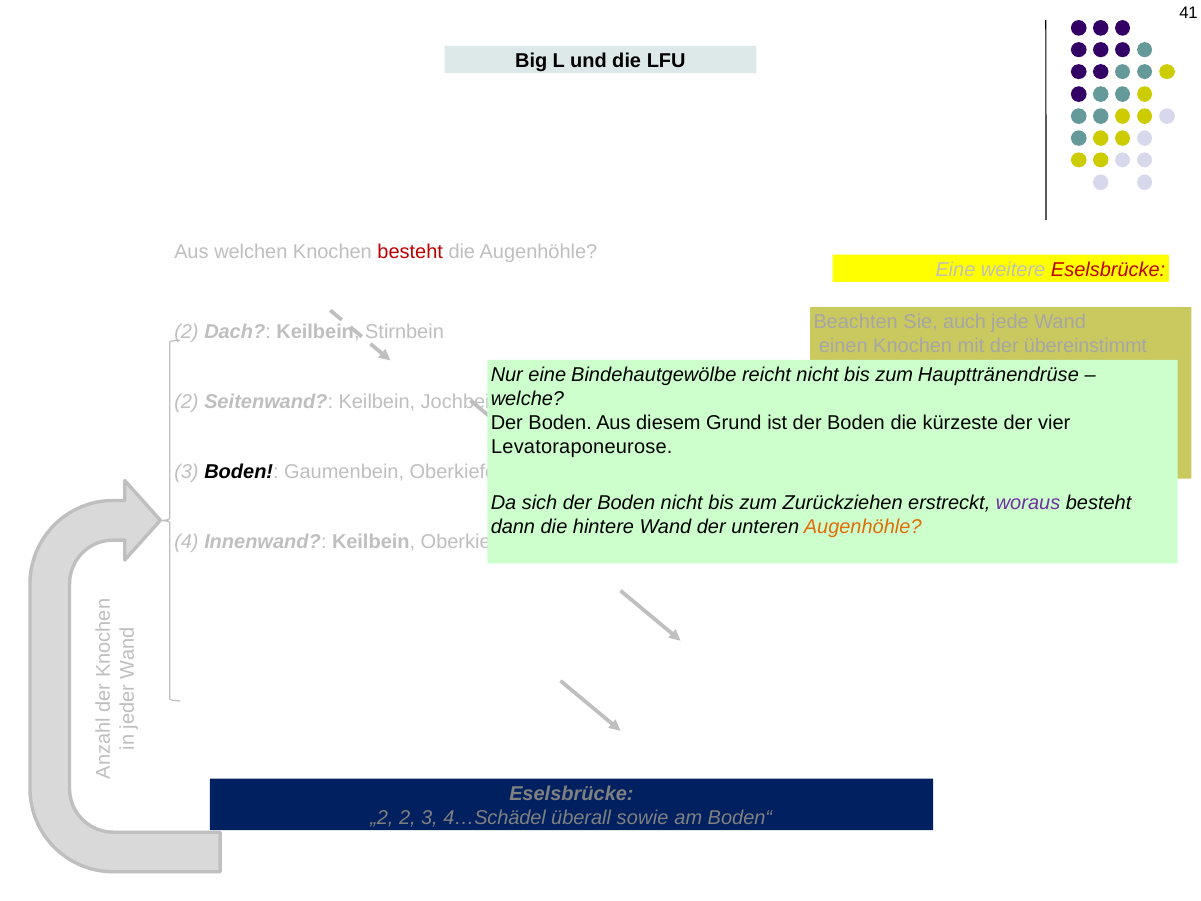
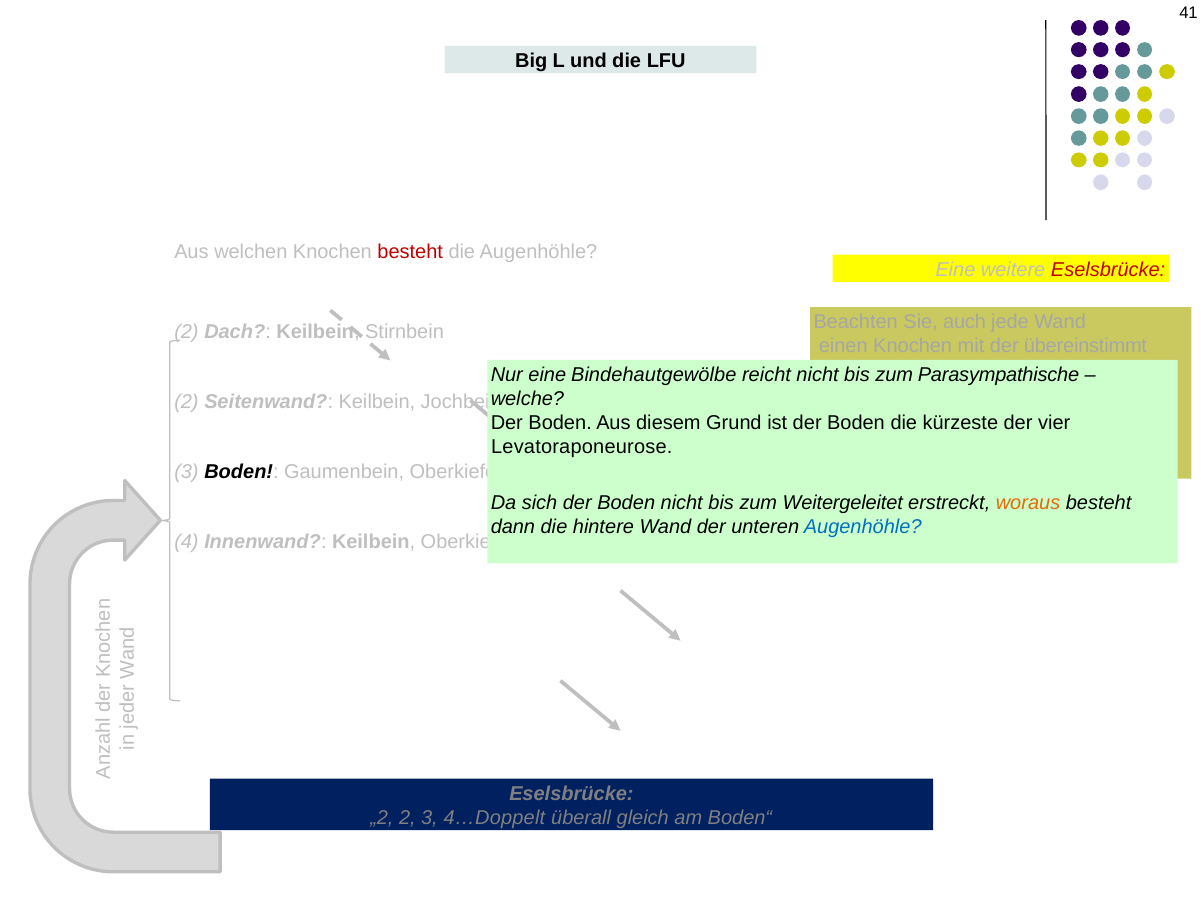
Haupttränendrüse: Haupttränendrüse -> Parasympathische
Zurückziehen: Zurückziehen -> Weitergeleitet
woraus colour: purple -> orange
Augenhöhle at (863, 527) colour: orange -> blue
4…Schädel: 4…Schädel -> 4…Doppelt
sowie: sowie -> gleich
